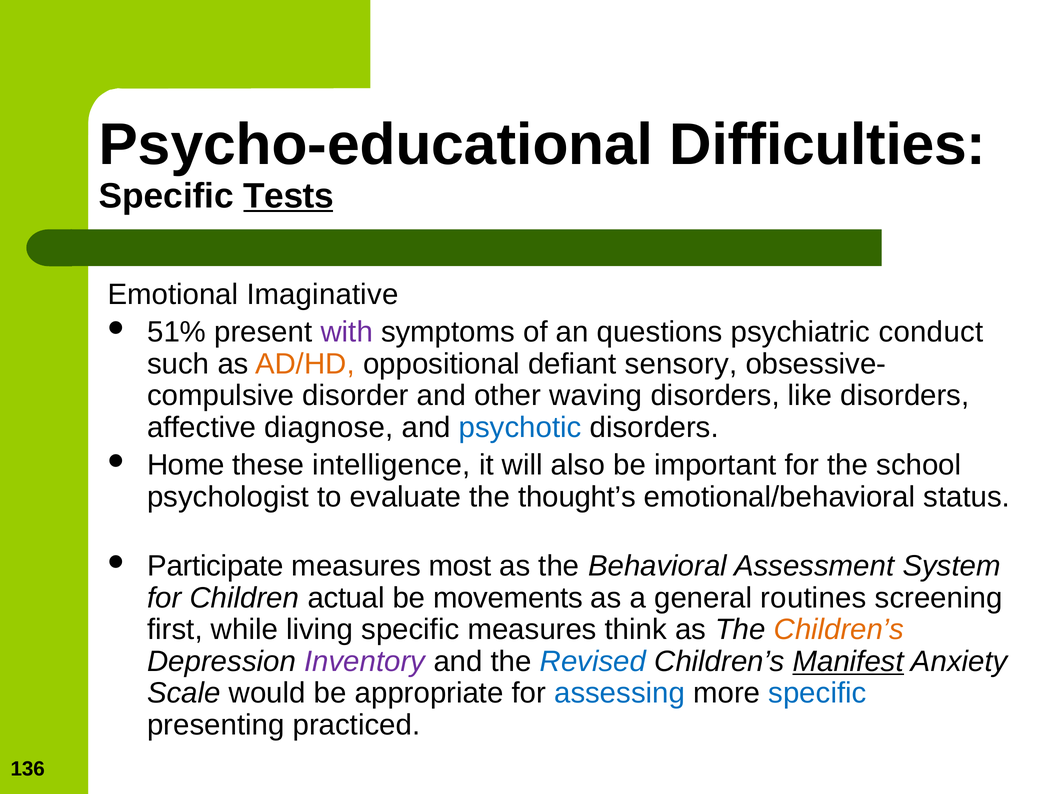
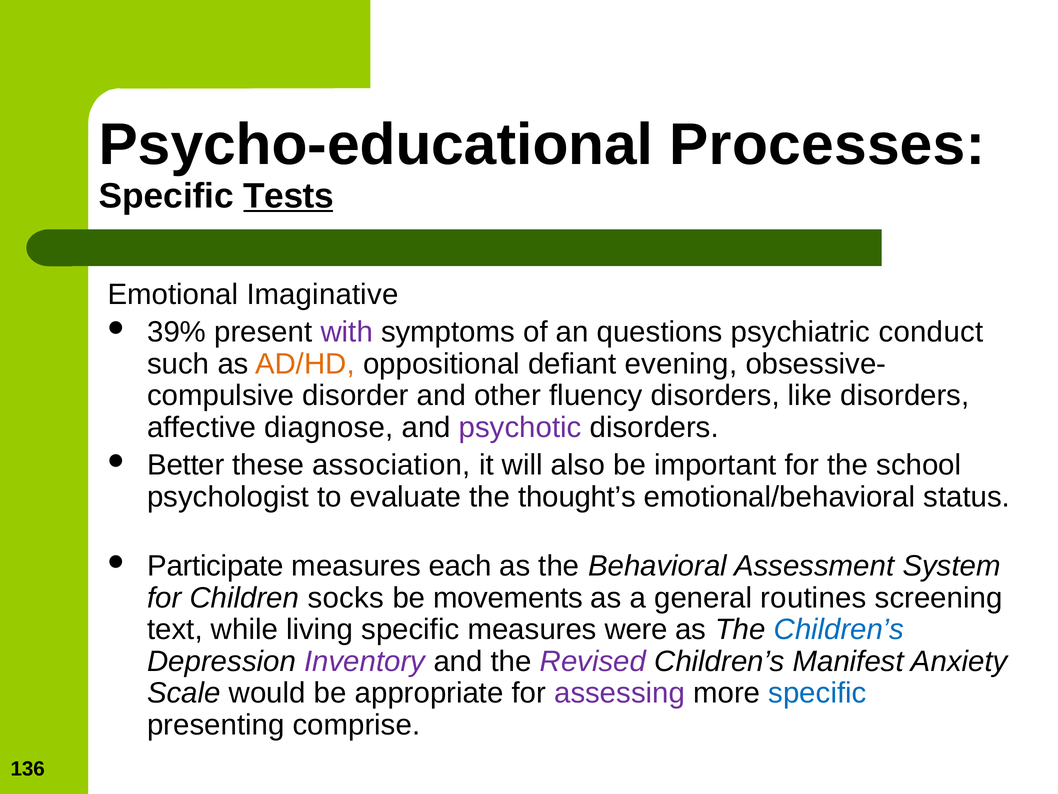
Difficulties: Difficulties -> Processes
51%: 51% -> 39%
sensory: sensory -> evening
waving: waving -> fluency
psychotic colour: blue -> purple
Home: Home -> Better
intelligence: intelligence -> association
most: most -> each
actual: actual -> socks
first: first -> text
think: think -> were
Children’s at (839, 629) colour: orange -> blue
Revised colour: blue -> purple
Manifest underline: present -> none
assessing colour: blue -> purple
practiced: practiced -> comprise
